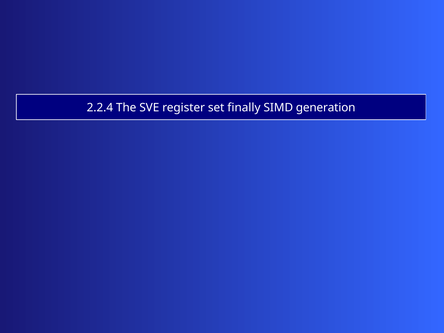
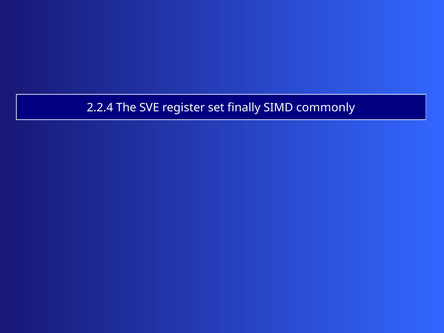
generation: generation -> commonly
